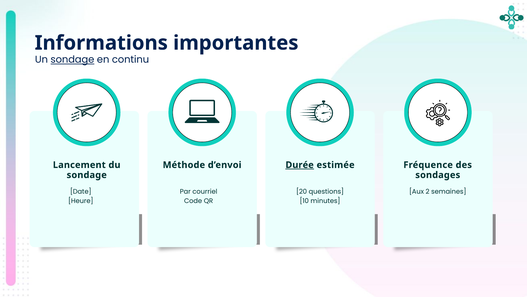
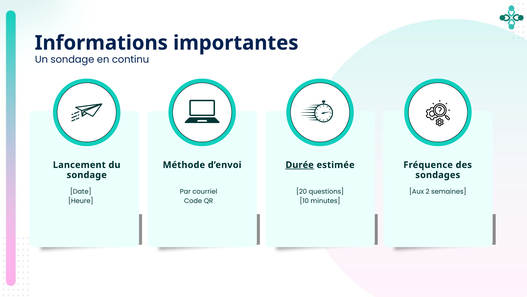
sondage at (72, 60) underline: present -> none
